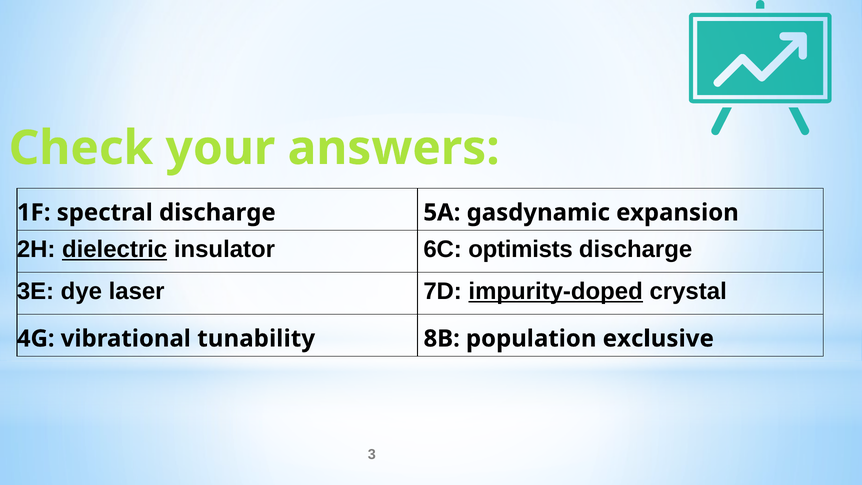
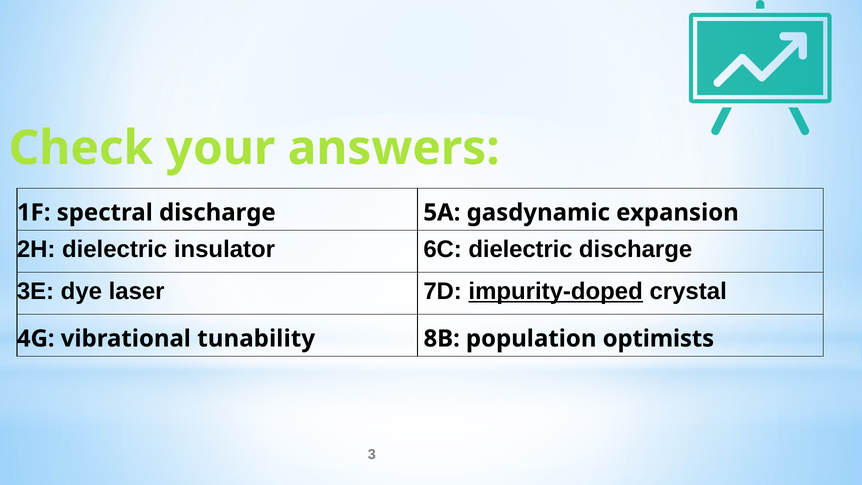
dielectric at (115, 249) underline: present -> none
6C optimists: optimists -> dielectric
exclusive: exclusive -> optimists
